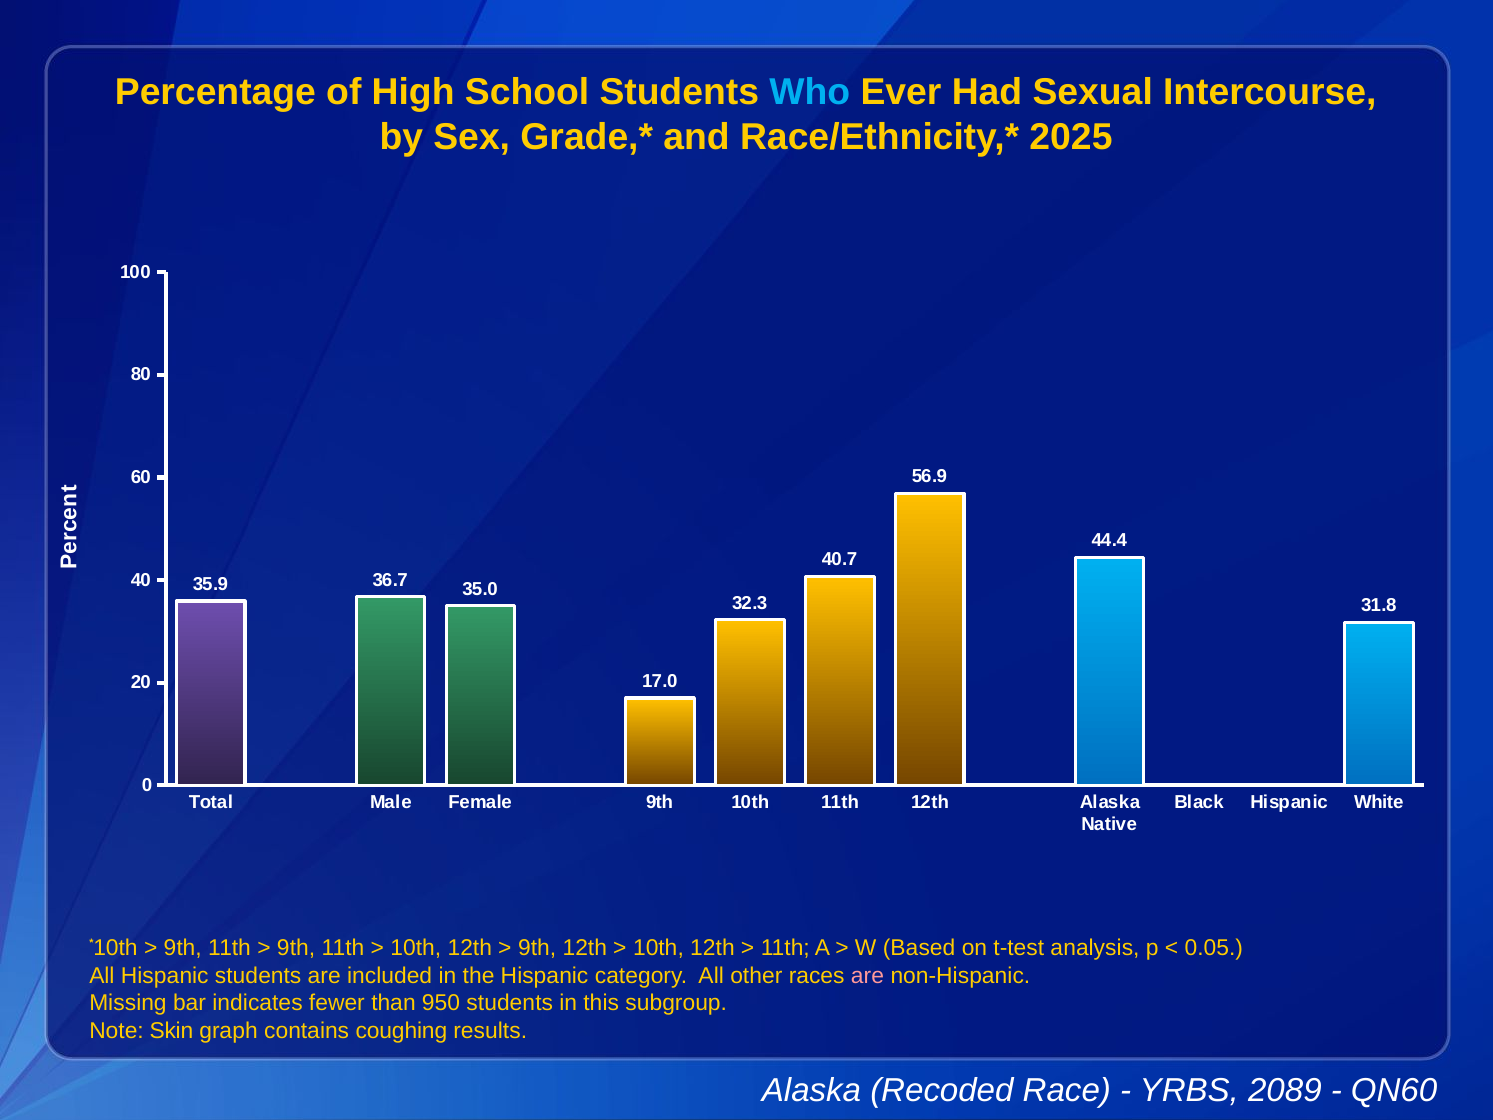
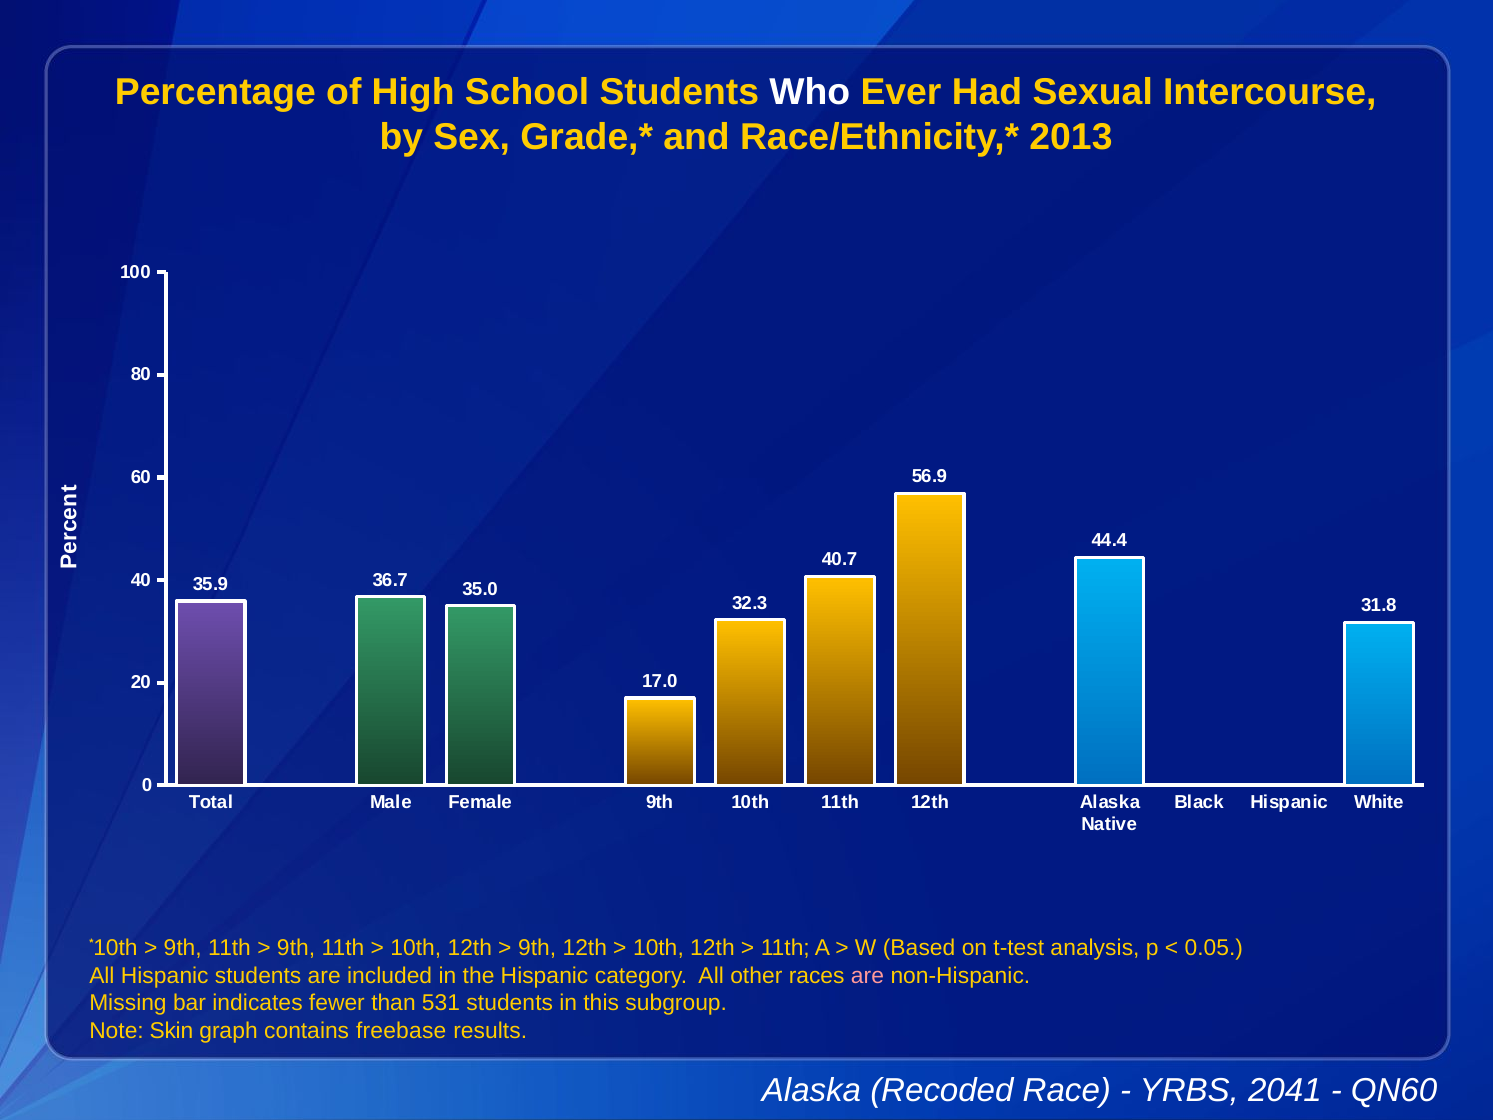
Who colour: light blue -> white
2025: 2025 -> 2013
950: 950 -> 531
coughing: coughing -> freebase
2089: 2089 -> 2041
